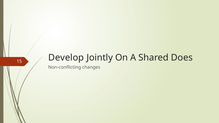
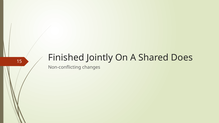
Develop: Develop -> Finished
